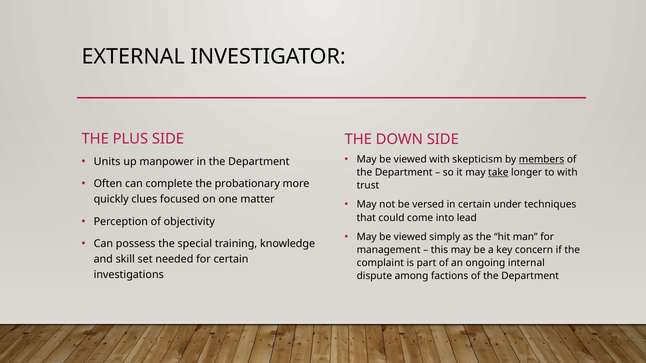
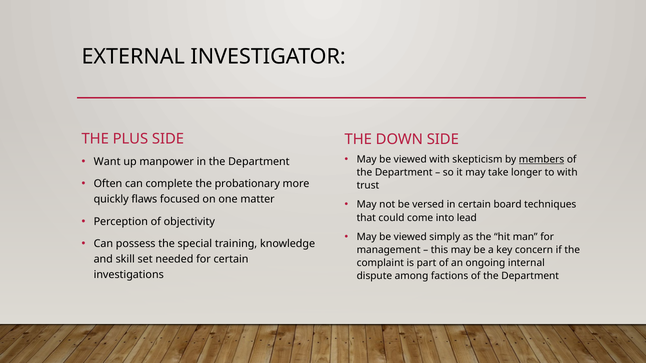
Units: Units -> Want
take underline: present -> none
clues: clues -> flaws
under: under -> board
